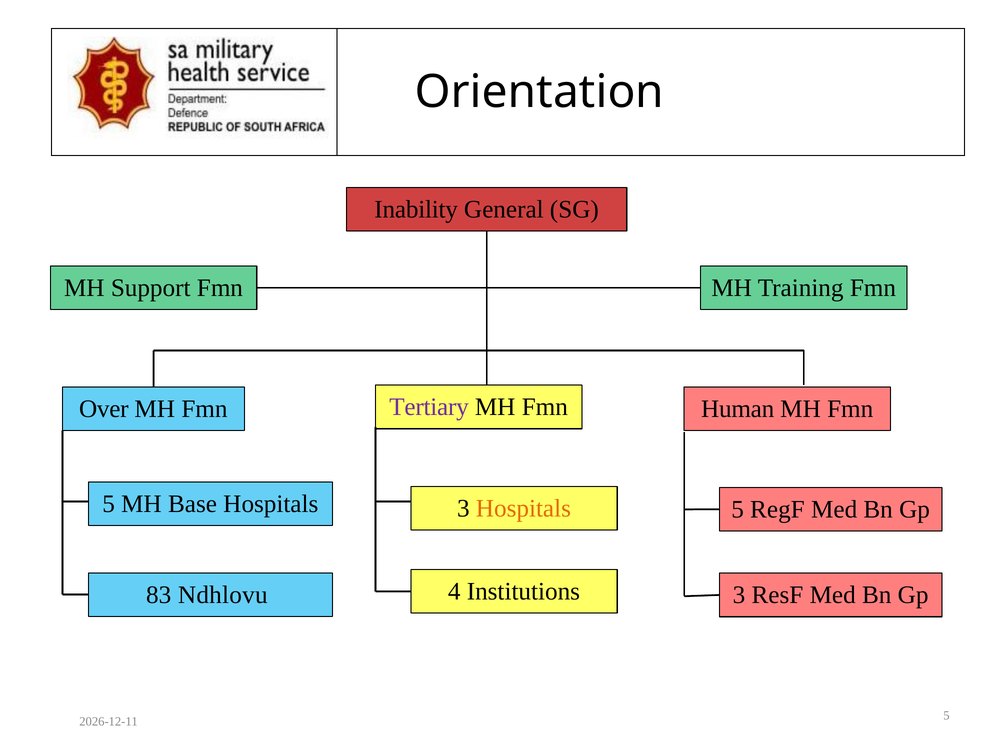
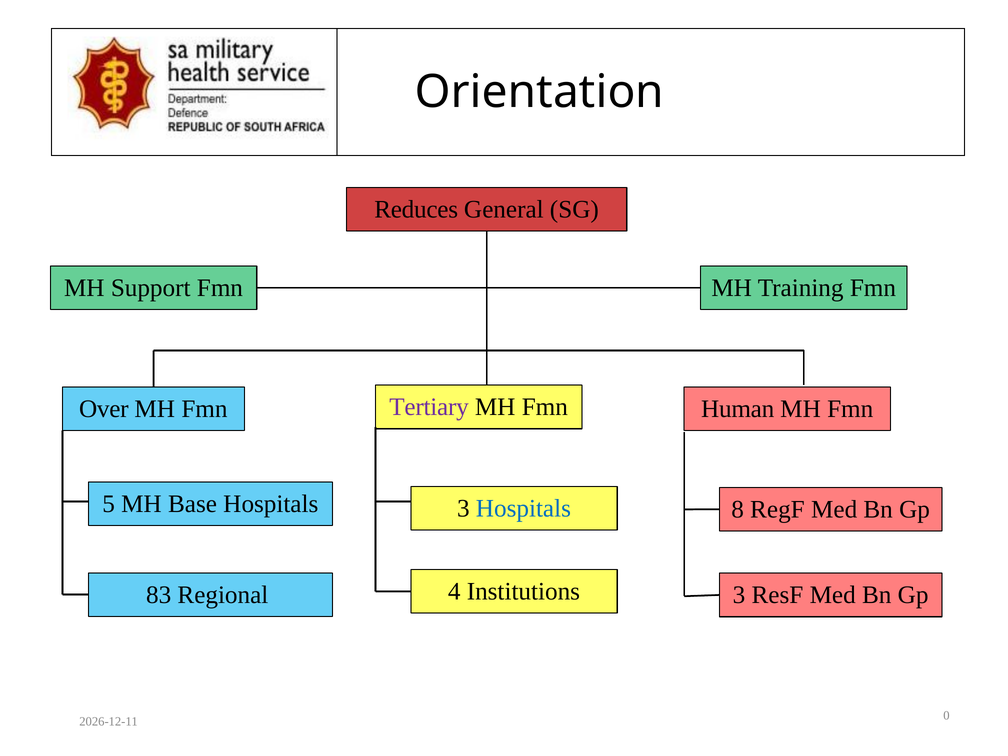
Inability: Inability -> Reduces
Hospitals 5: 5 -> 8
Hospitals at (523, 509) colour: orange -> blue
Ndhlovu: Ndhlovu -> Regional
5 at (947, 716): 5 -> 0
